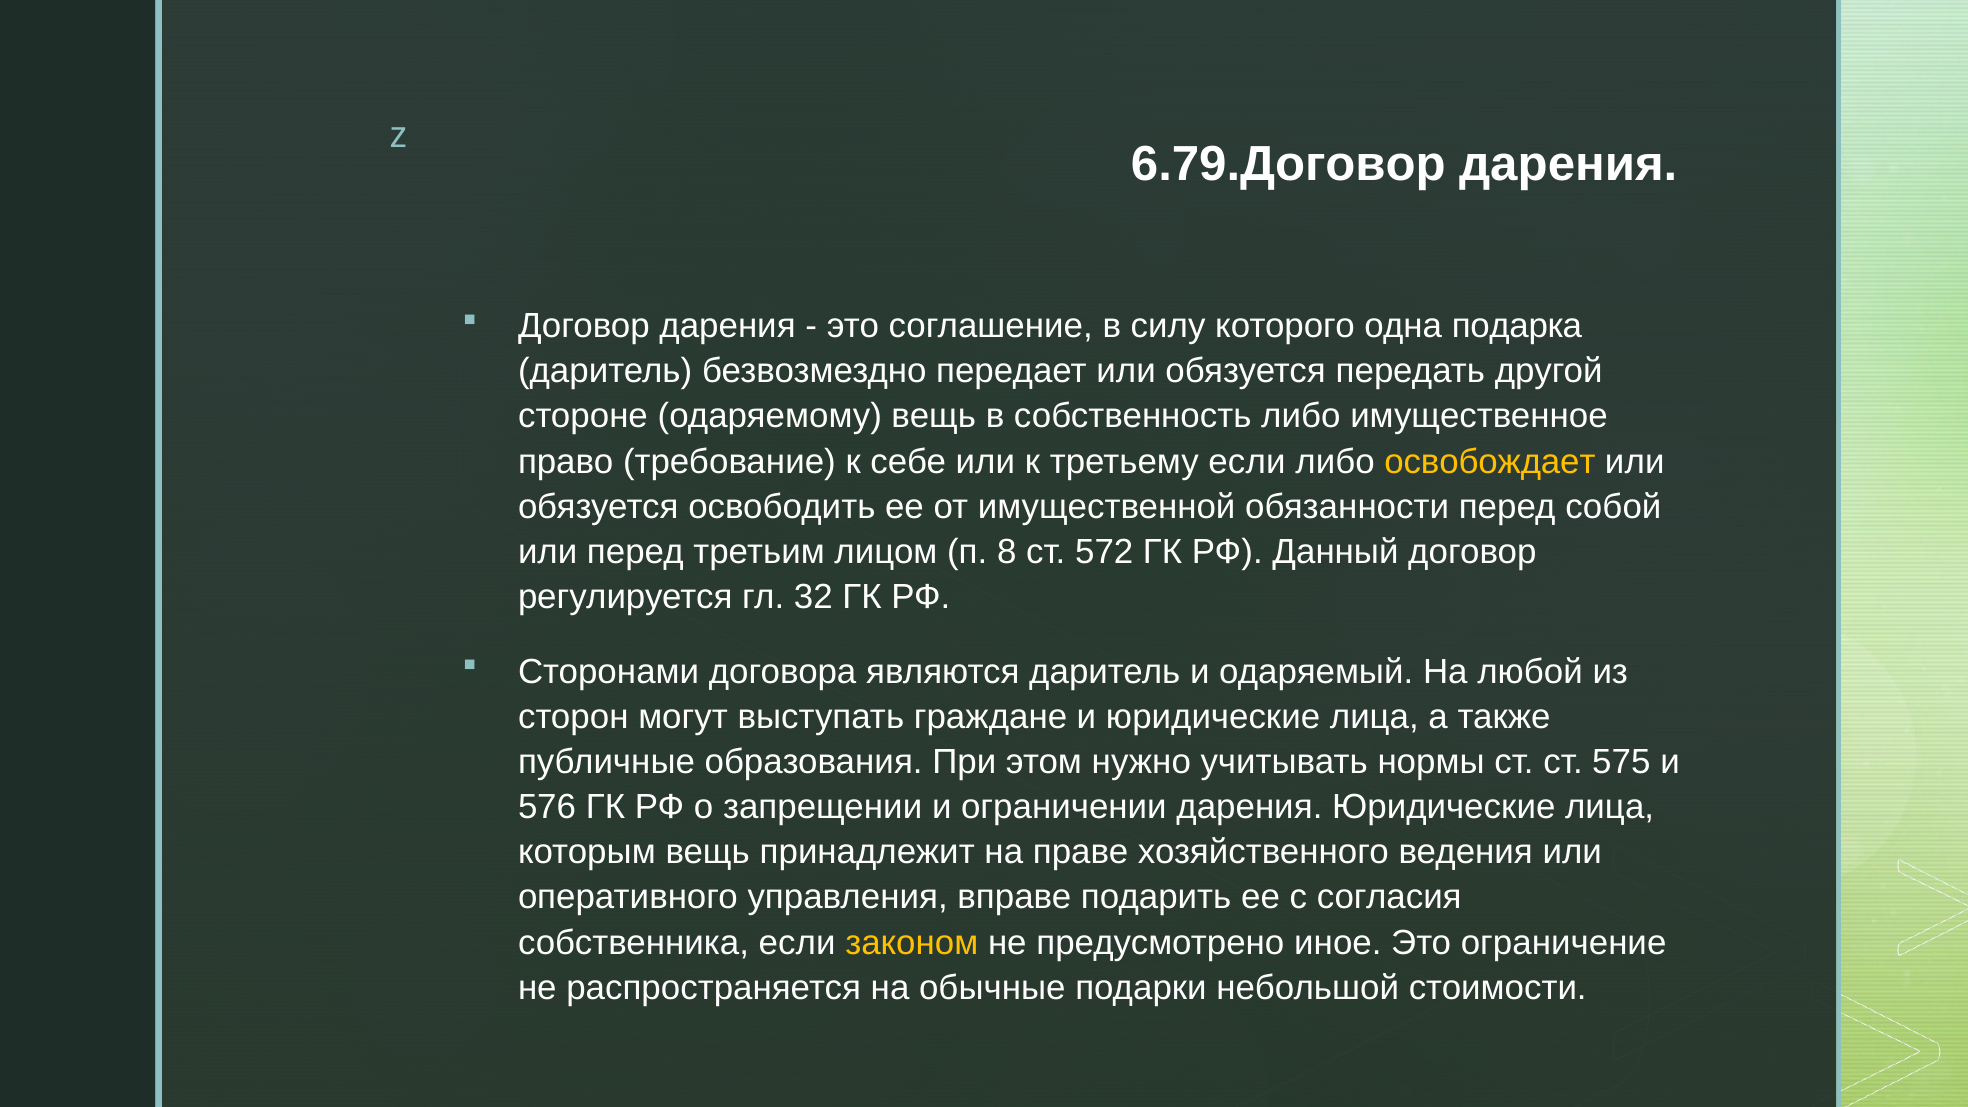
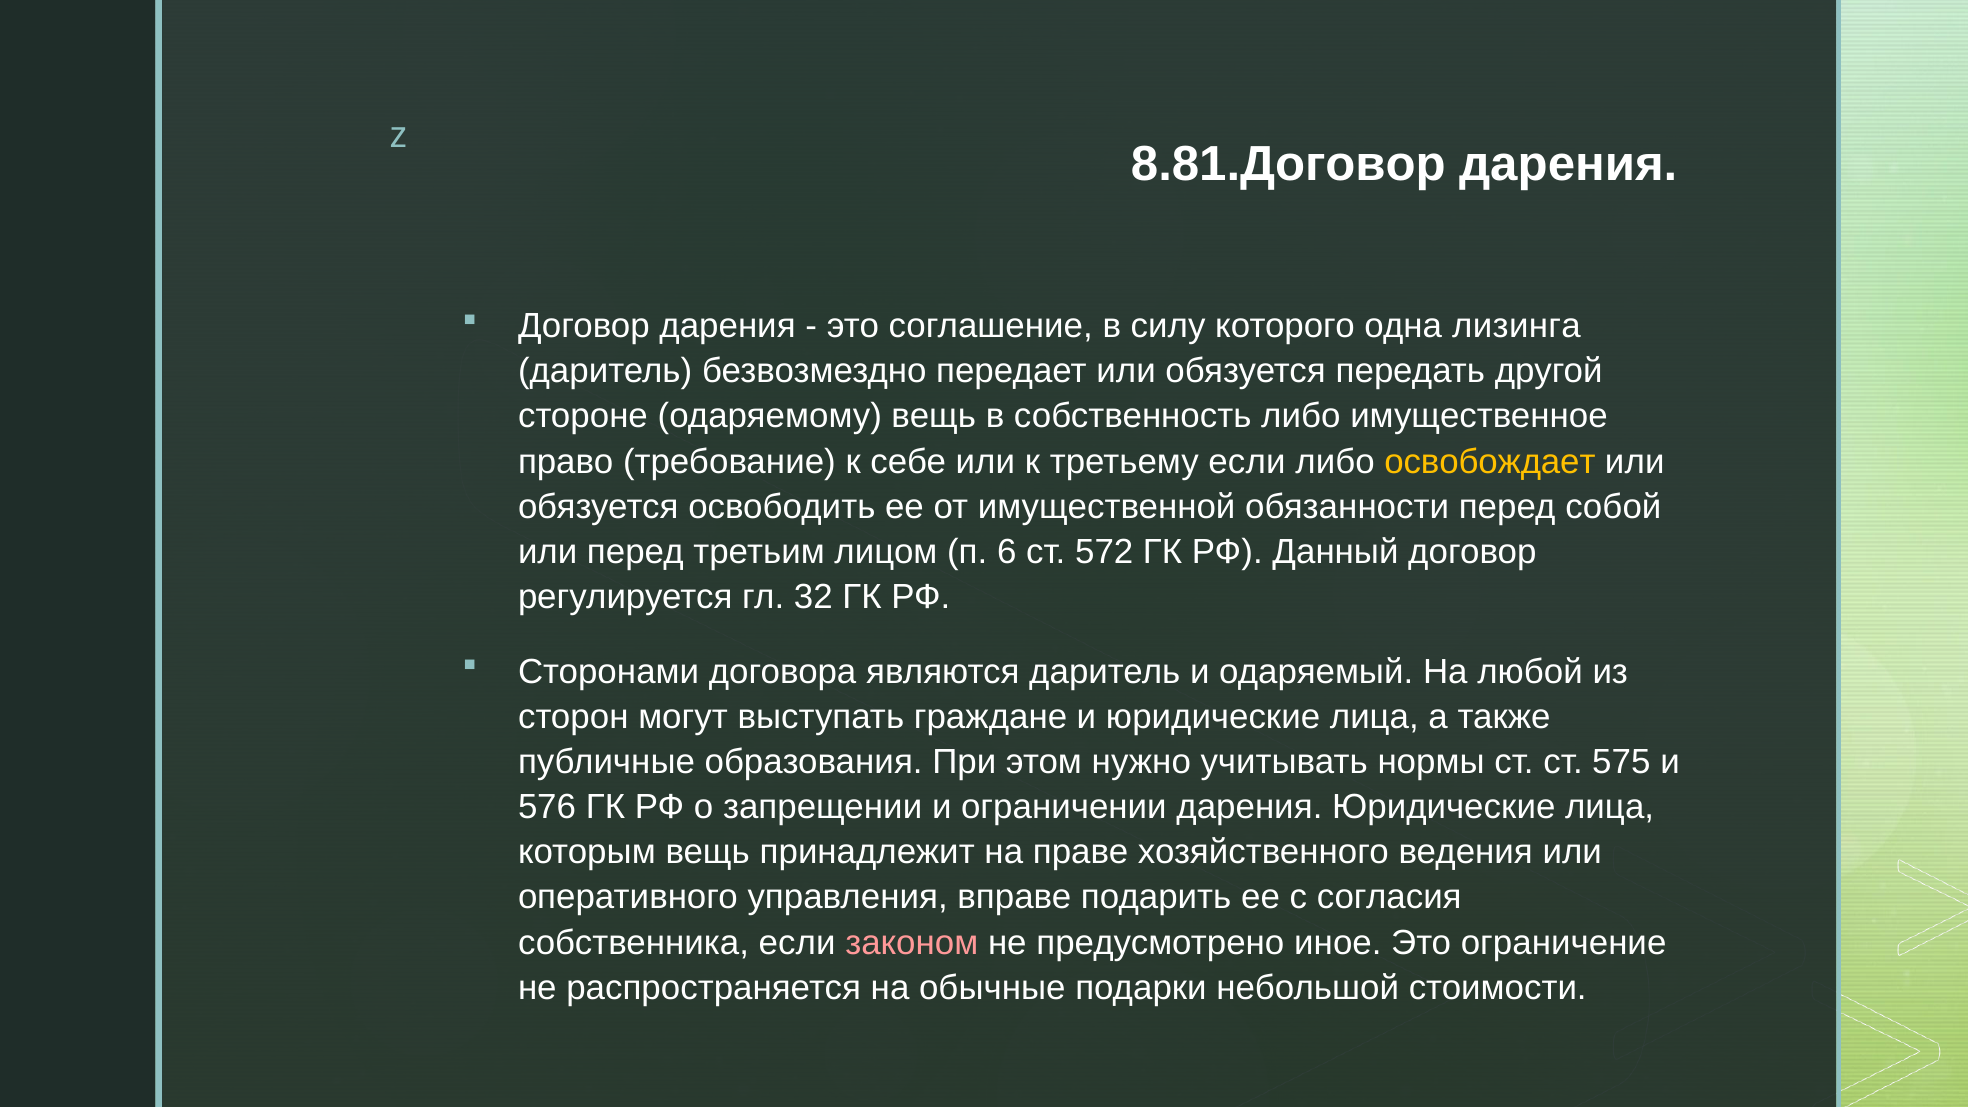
6.79.Договор: 6.79.Договор -> 8.81.Договор
подарка: подарка -> лизинга
8: 8 -> 6
законом colour: yellow -> pink
